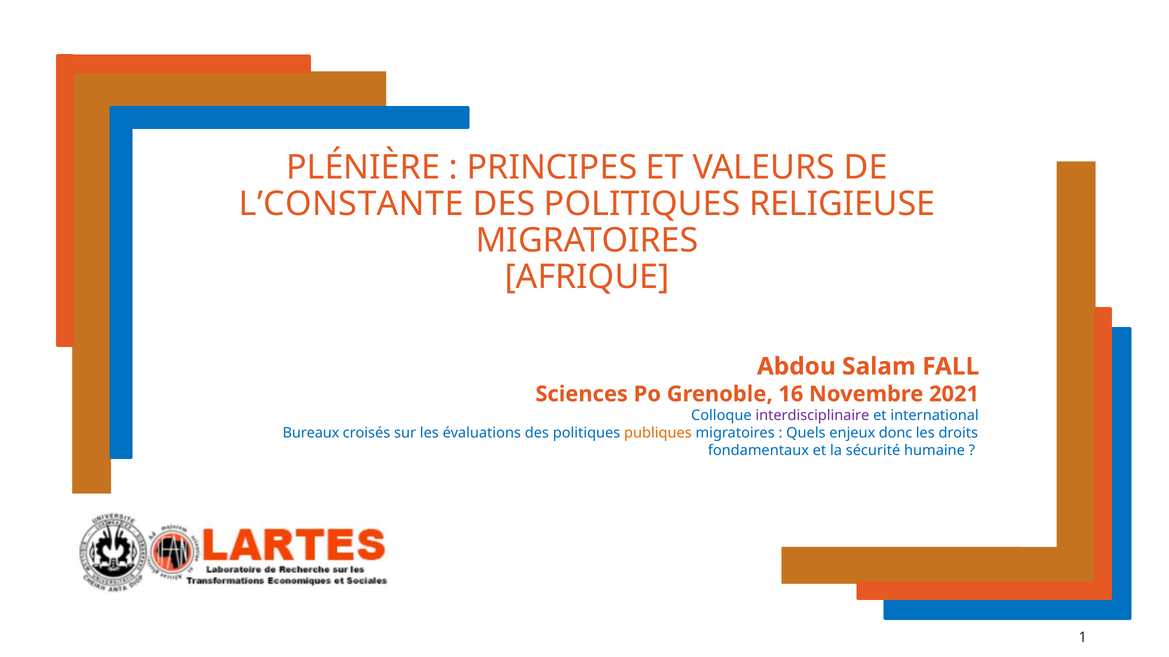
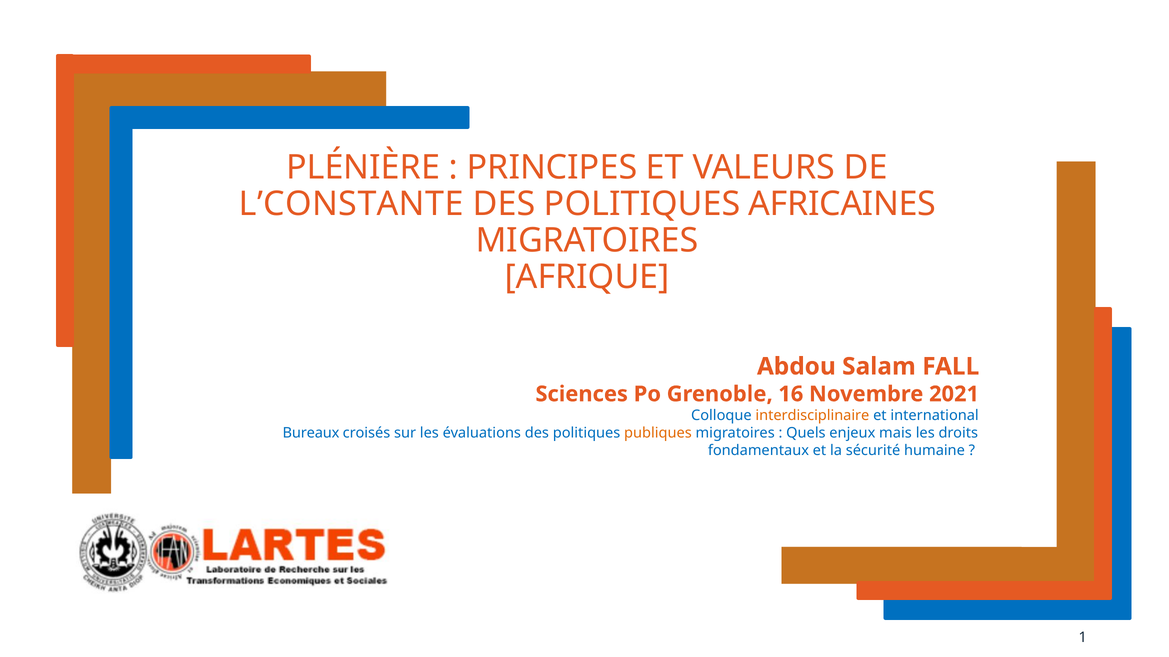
RELIGIEUSE: RELIGIEUSE -> AFRICAINES
interdisciplinaire colour: purple -> orange
donc: donc -> mais
